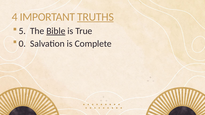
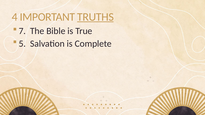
5: 5 -> 7
Bible underline: present -> none
0: 0 -> 5
